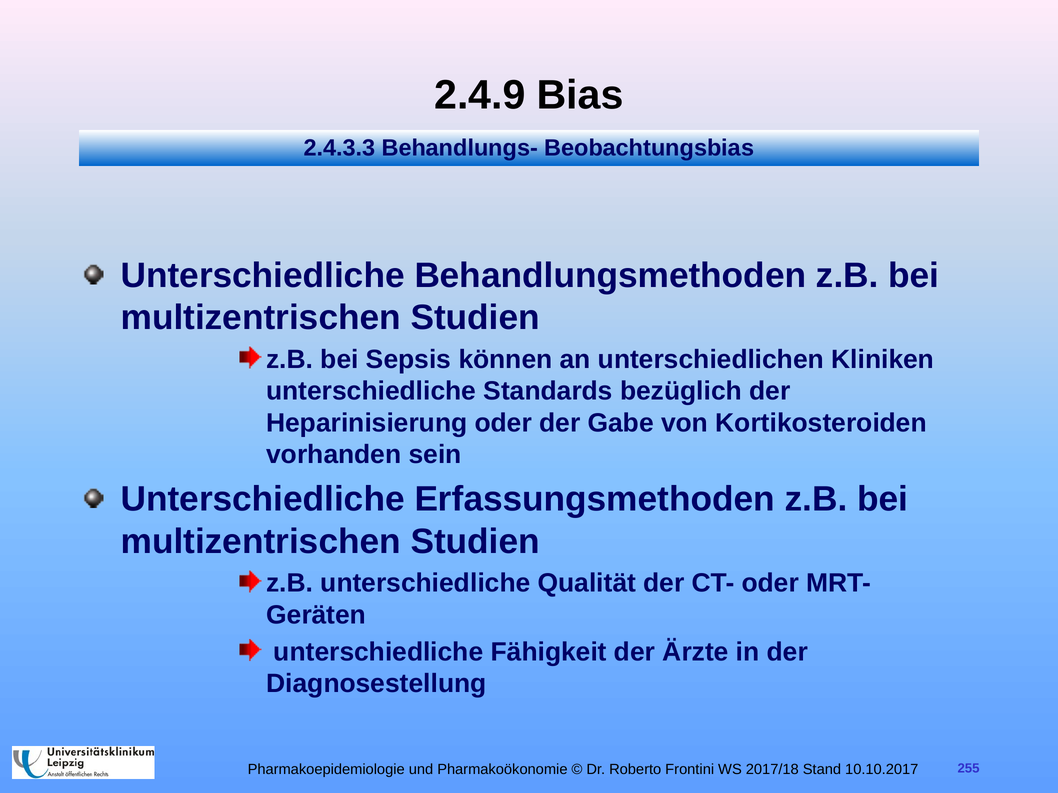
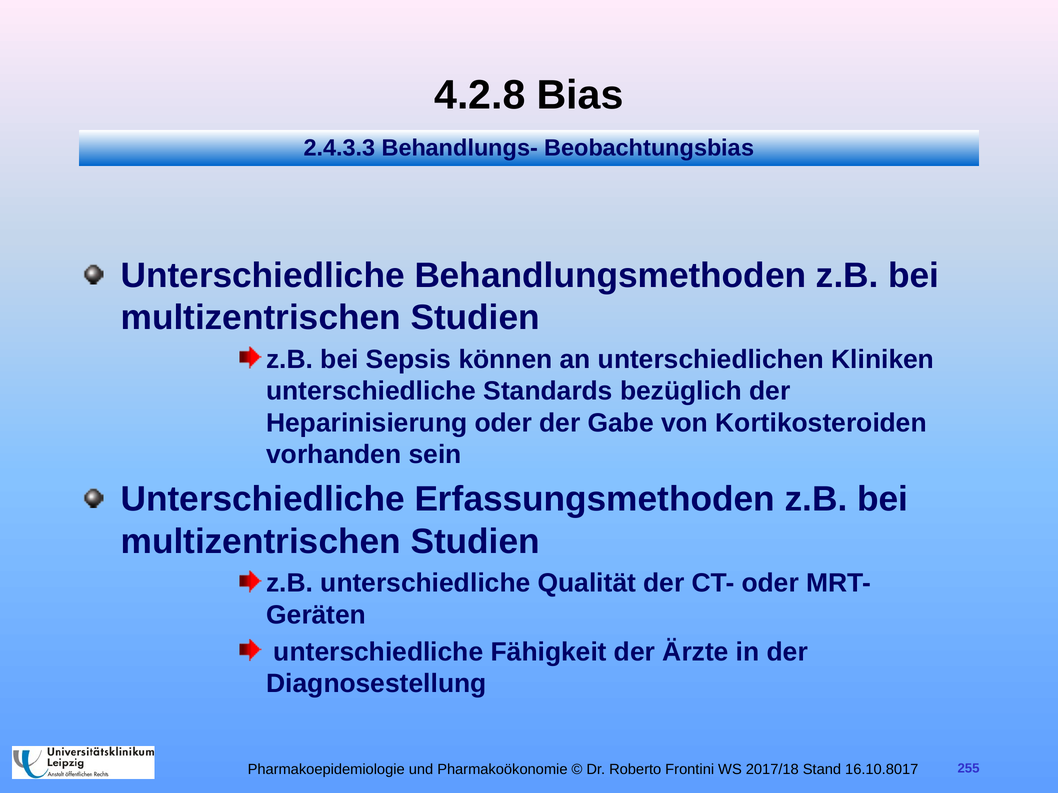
2.4.9: 2.4.9 -> 4.2.8
10.10.2017: 10.10.2017 -> 16.10.8017
